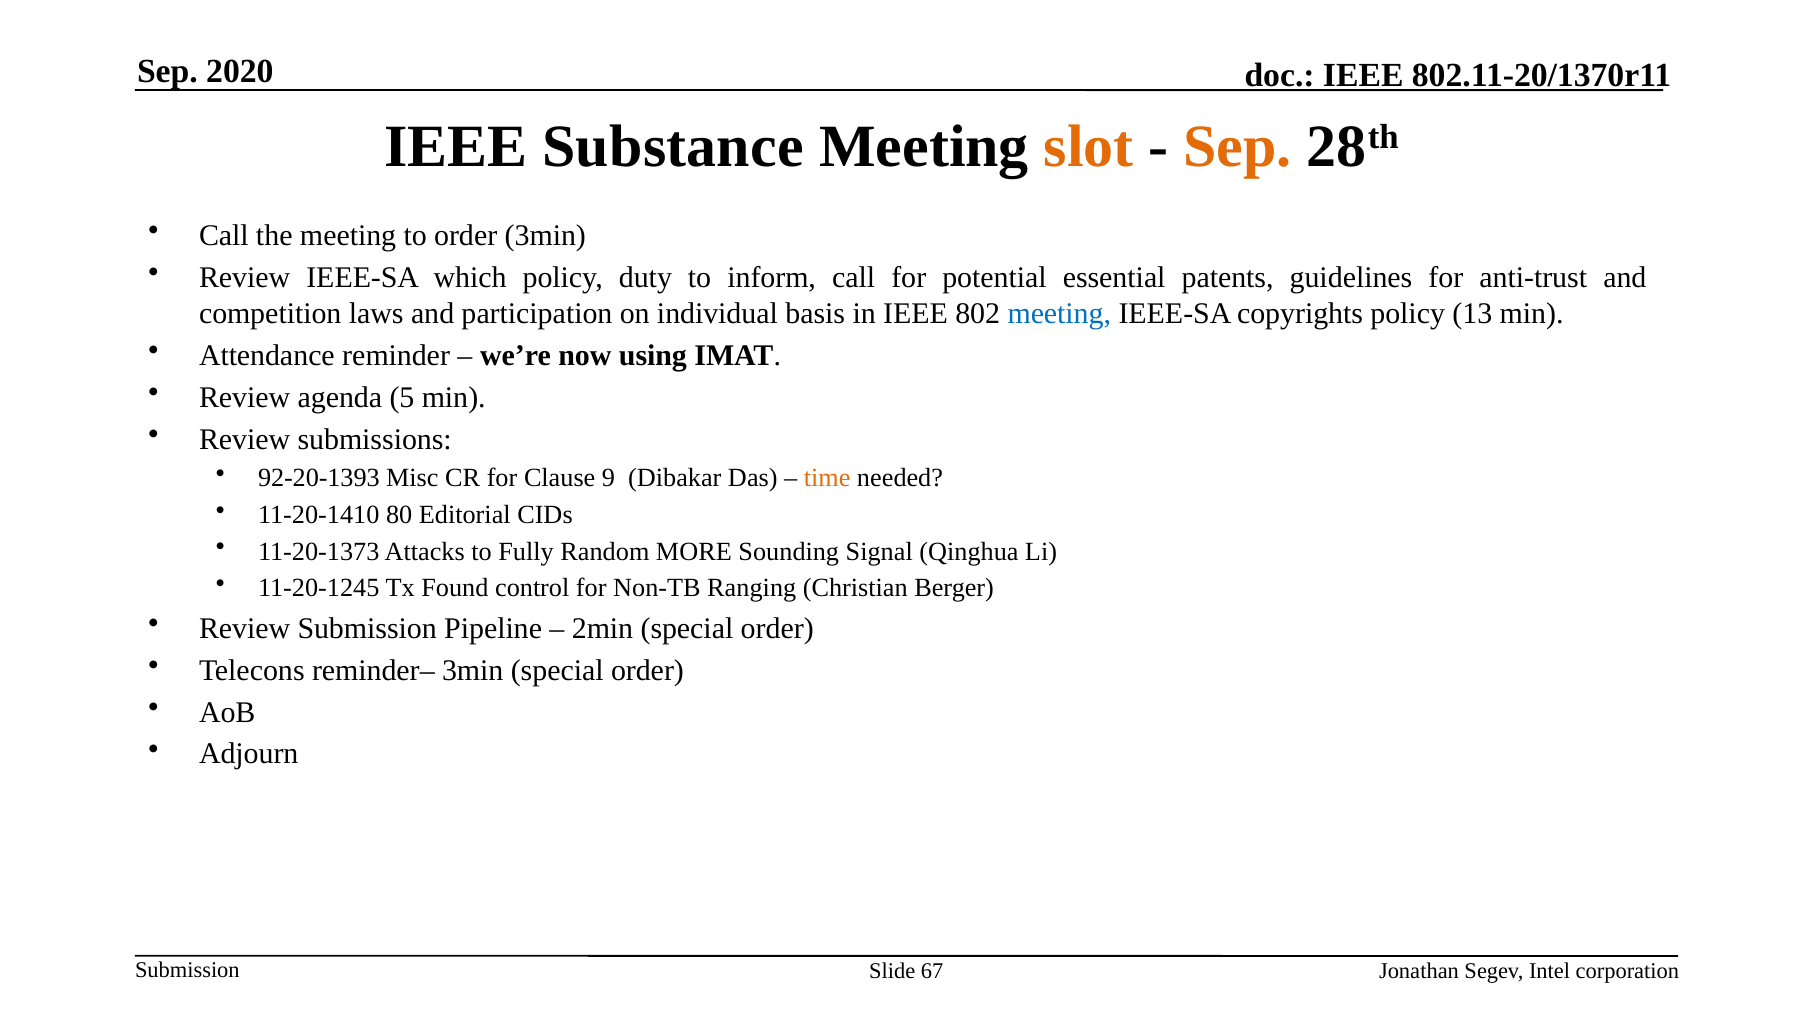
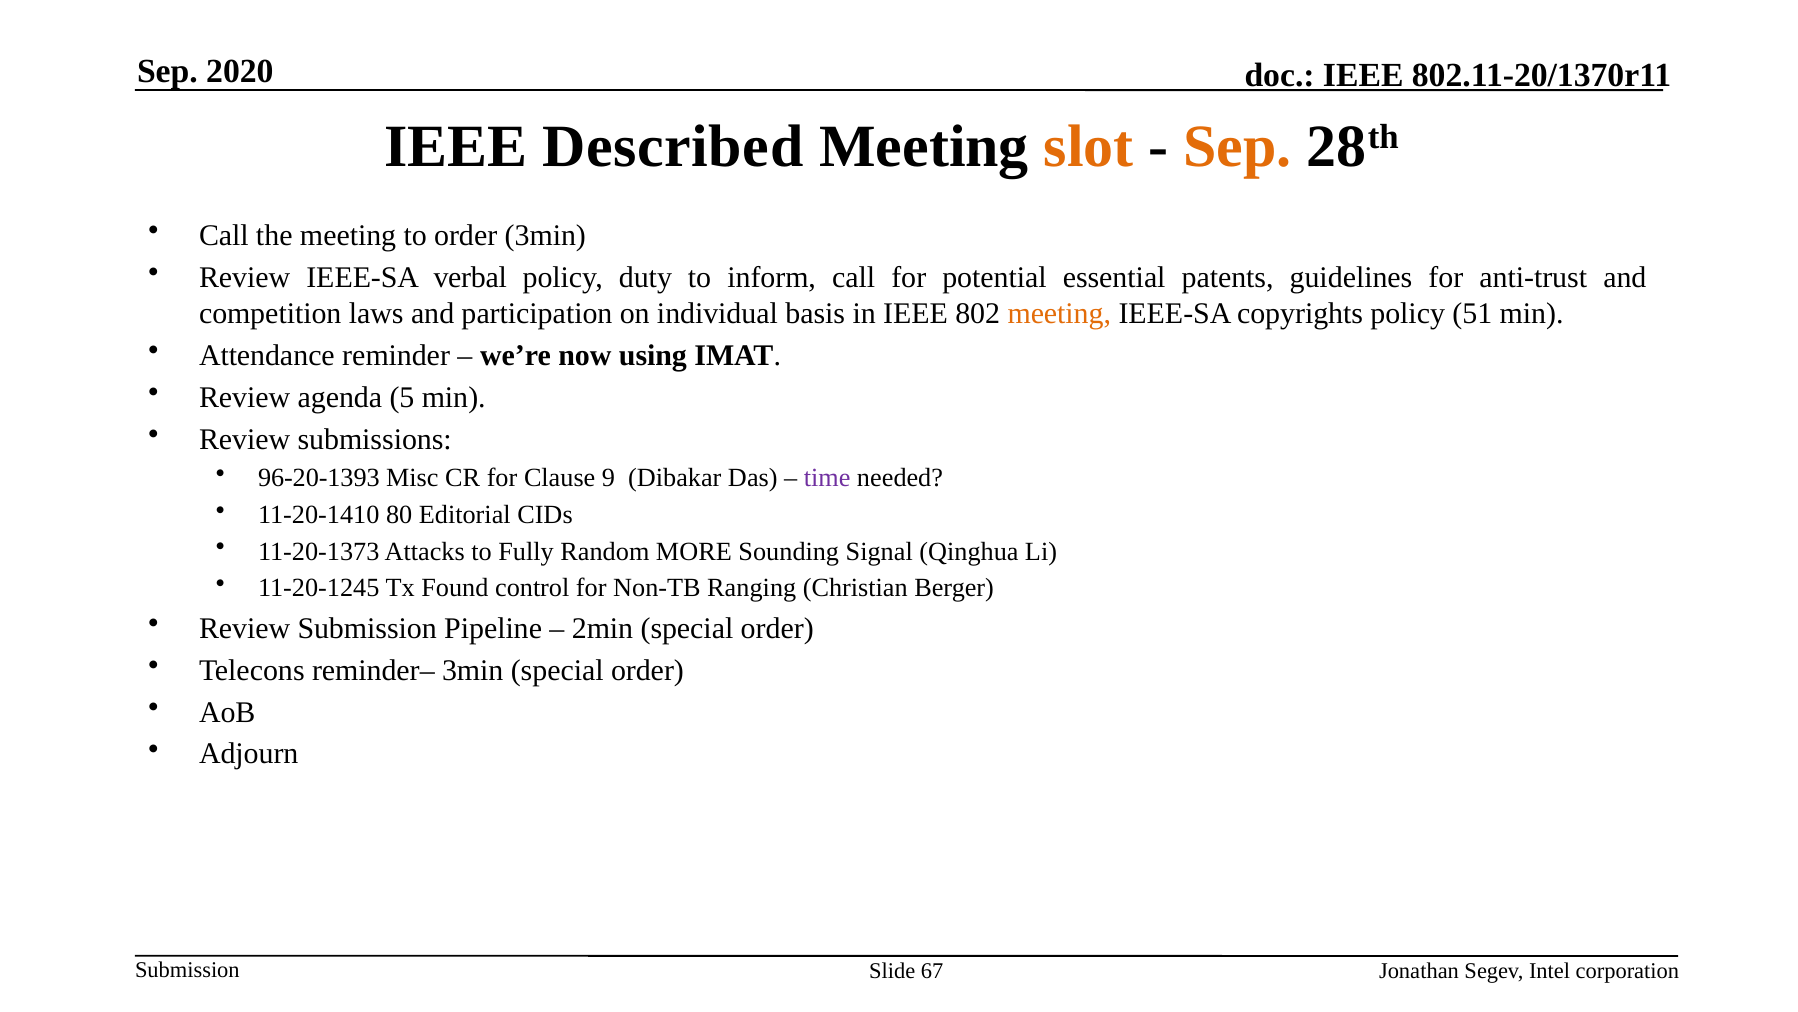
Substance: Substance -> Described
which: which -> verbal
meeting at (1059, 313) colour: blue -> orange
13: 13 -> 51
92-20-1393: 92-20-1393 -> 96-20-1393
time colour: orange -> purple
